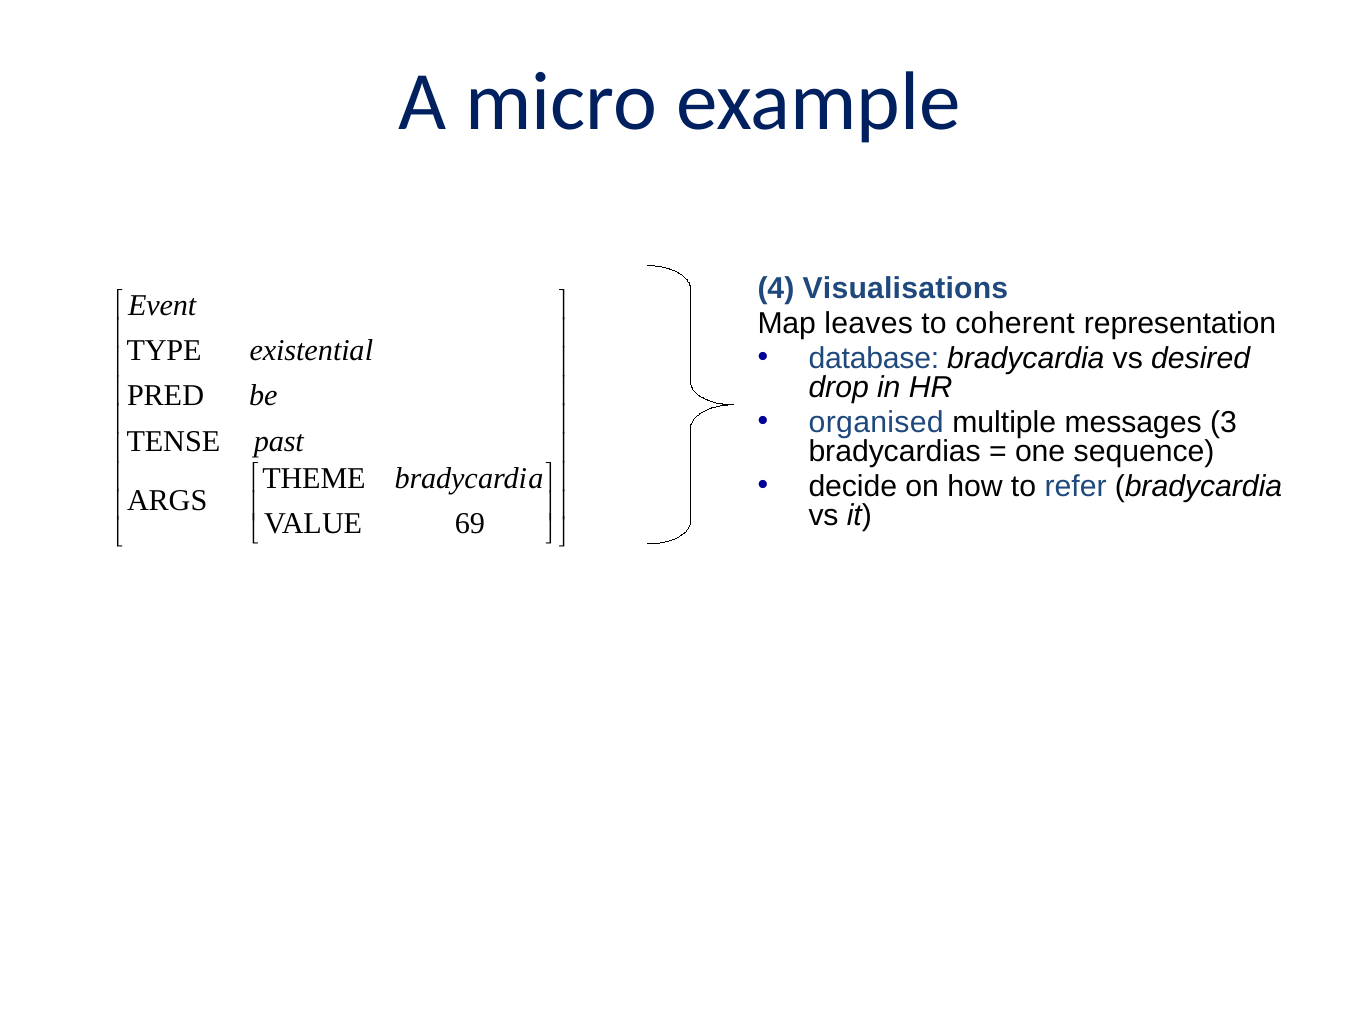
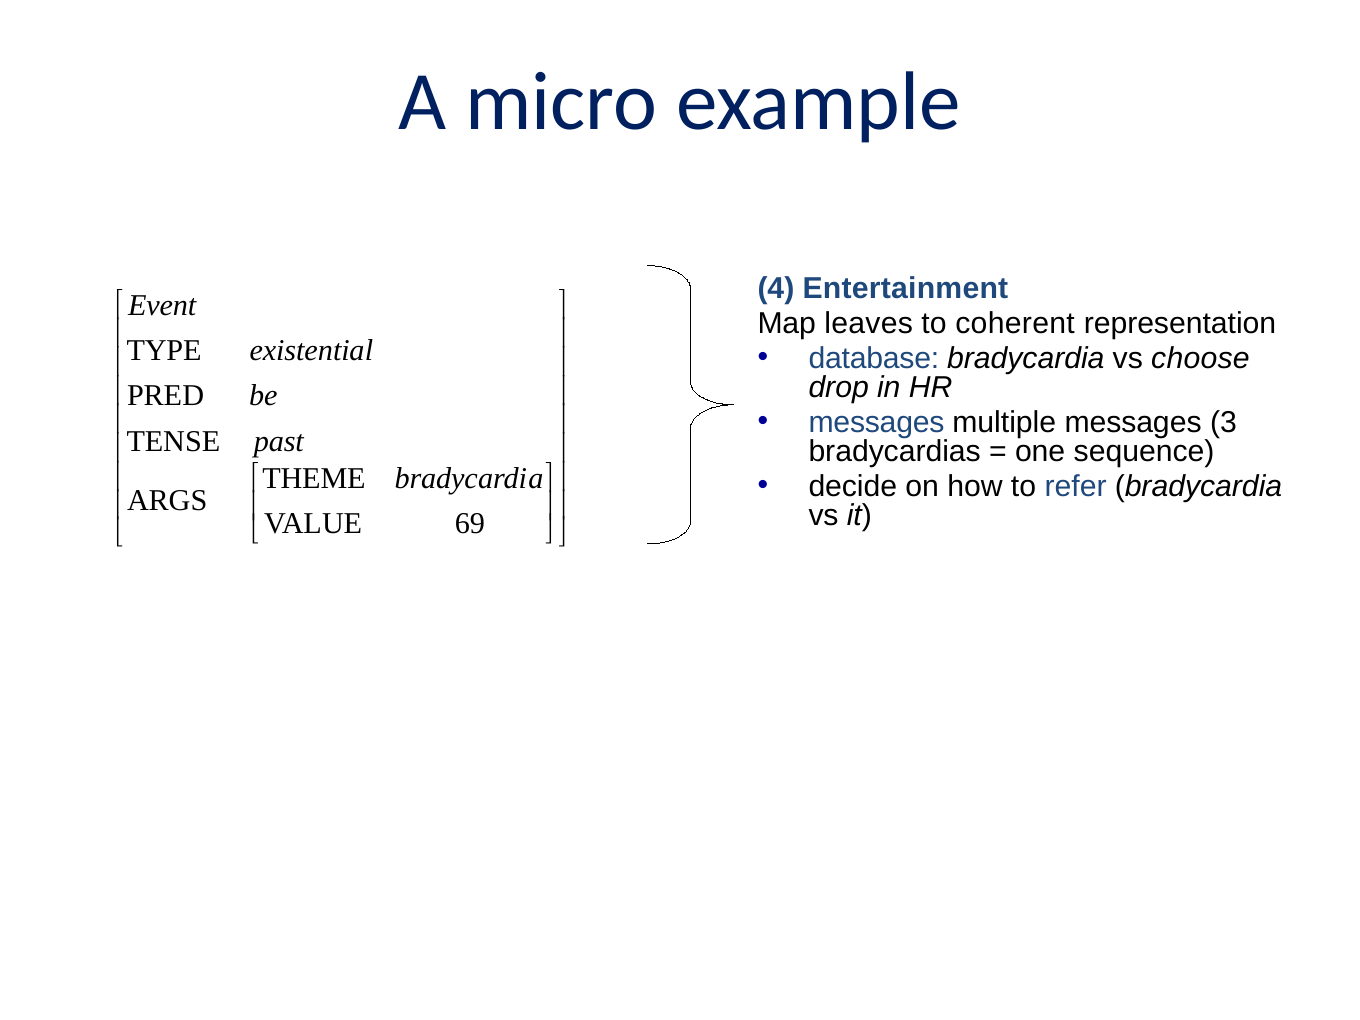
Visualisations: Visualisations -> Entertainment
desired: desired -> choose
organised at (876, 423): organised -> messages
